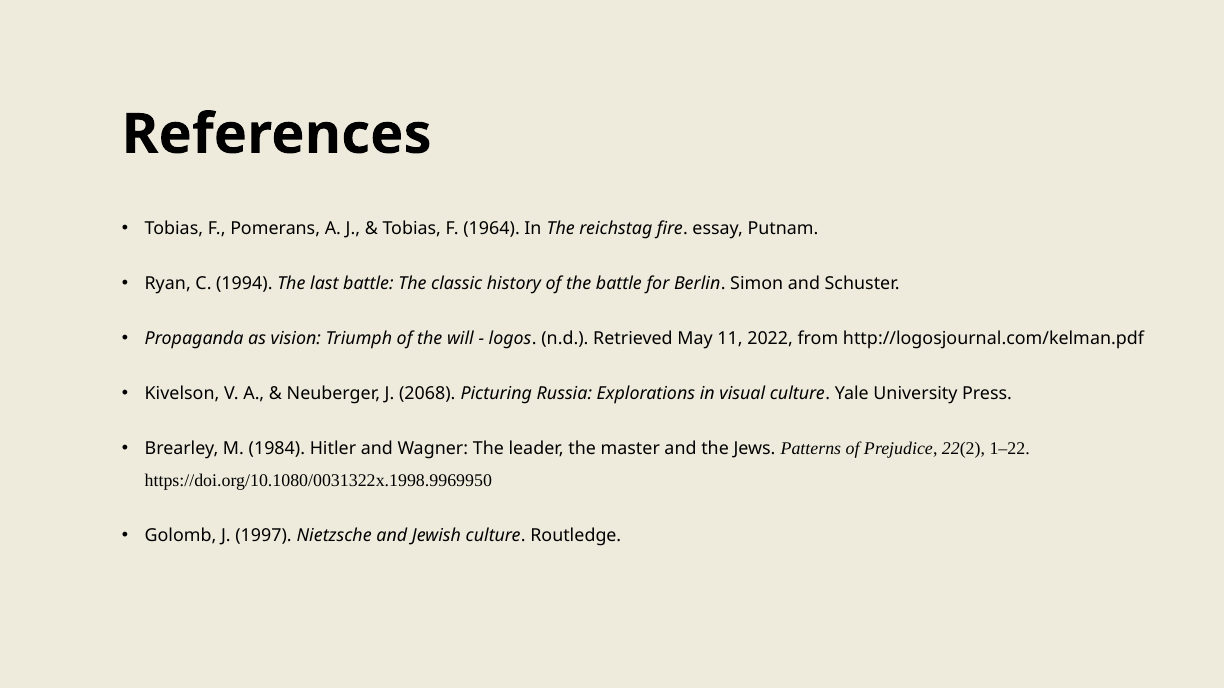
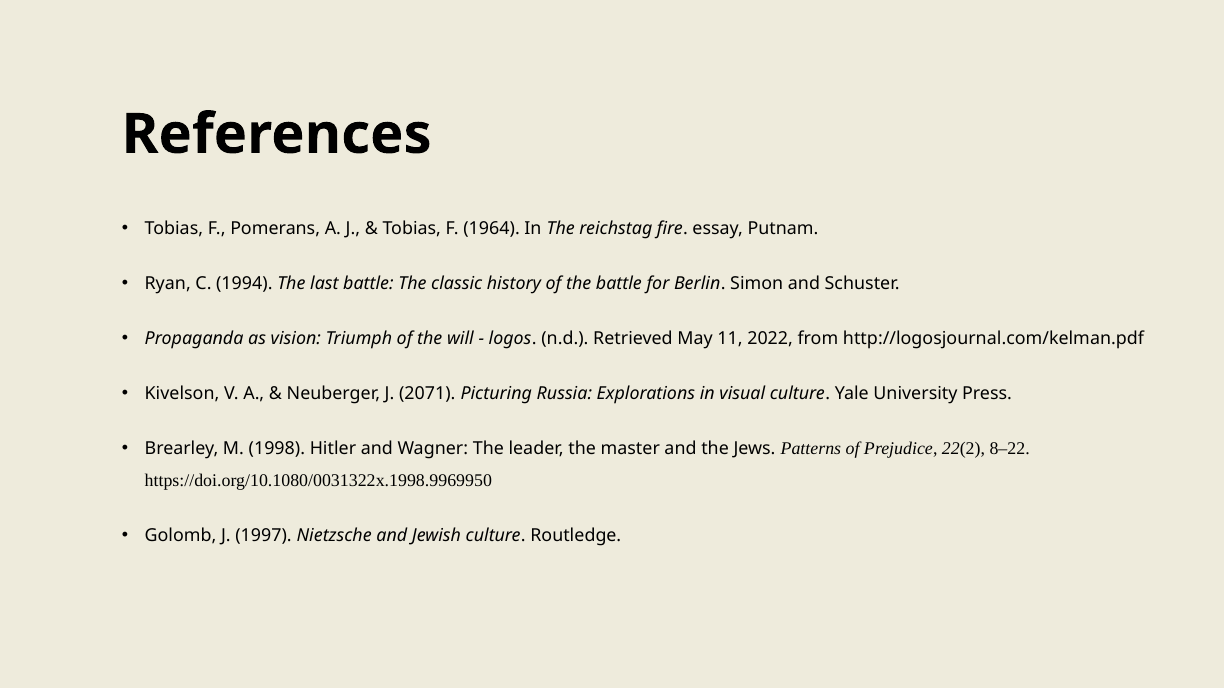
2068: 2068 -> 2071
1984: 1984 -> 1998
1–22: 1–22 -> 8–22
